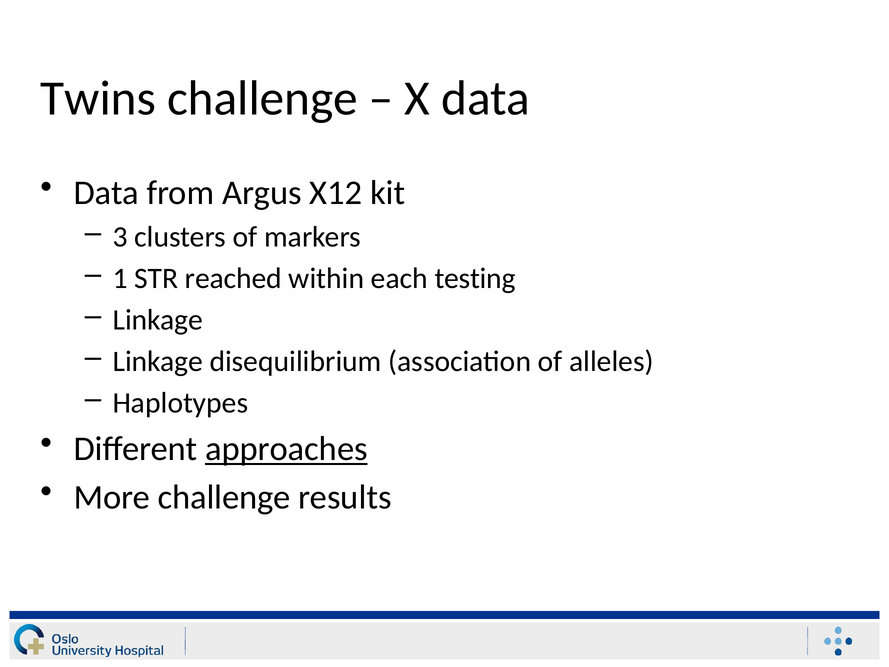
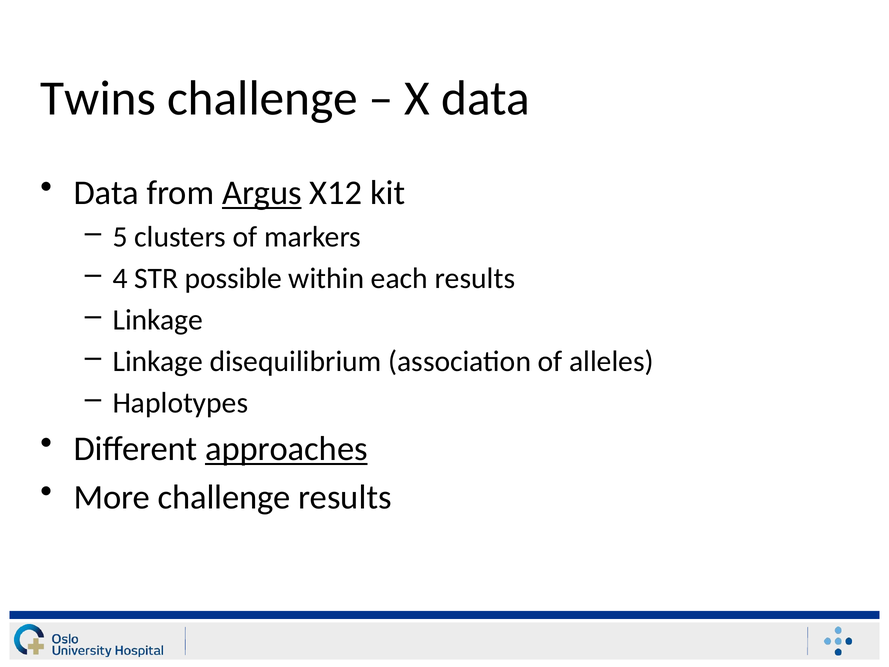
Argus underline: none -> present
3: 3 -> 5
1: 1 -> 4
reached: reached -> possible
each testing: testing -> results
